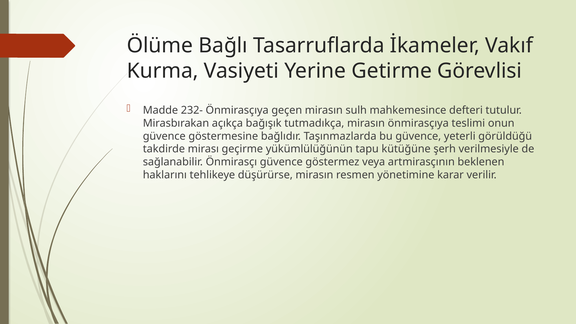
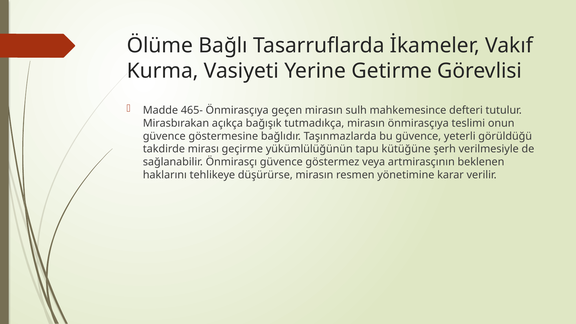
232-: 232- -> 465-
